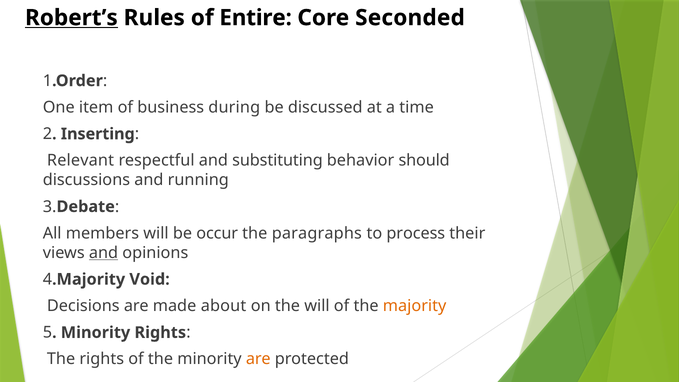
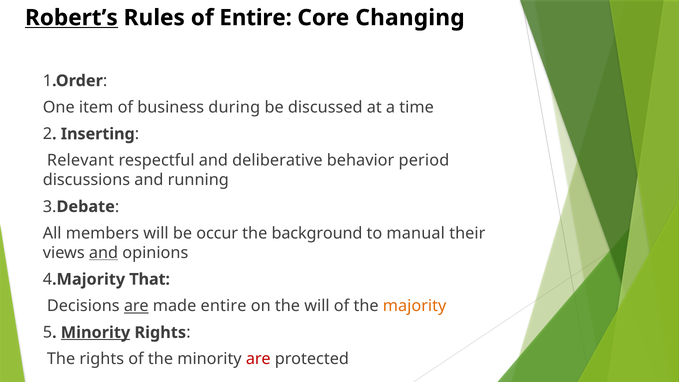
Seconded: Seconded -> Changing
substituting: substituting -> deliberative
should: should -> period
paragraphs: paragraphs -> background
process: process -> manual
Void: Void -> That
are at (136, 306) underline: none -> present
made about: about -> entire
Minority at (95, 332) underline: none -> present
are at (258, 359) colour: orange -> red
